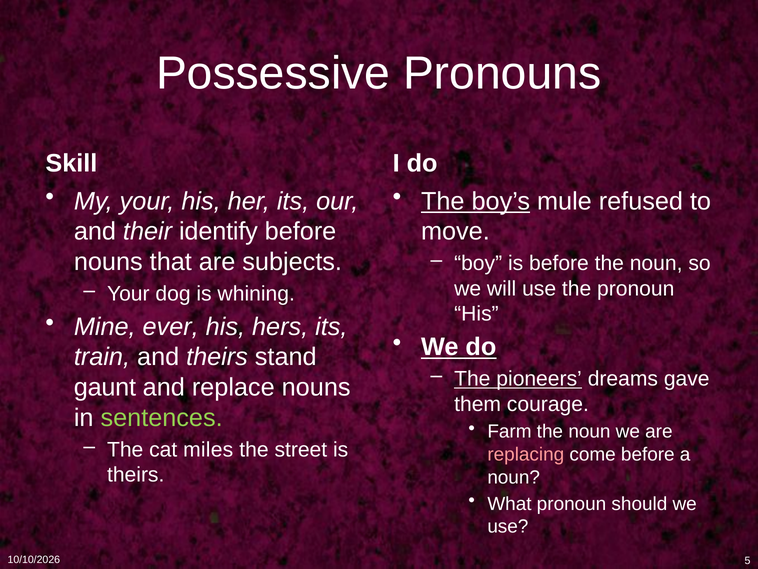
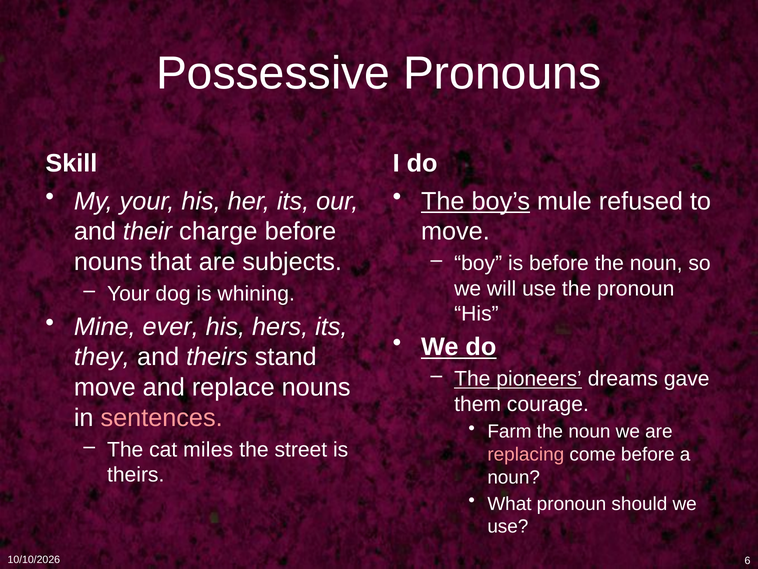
identify: identify -> charge
train: train -> they
gaunt at (105, 387): gaunt -> move
sentences colour: light green -> pink
5: 5 -> 6
